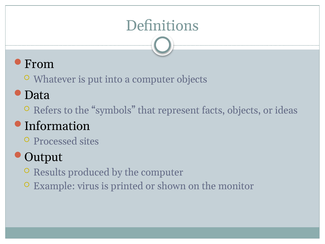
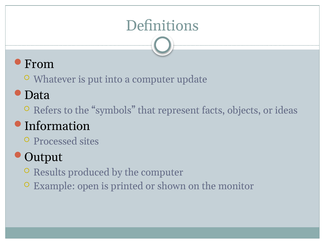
computer objects: objects -> update
virus: virus -> open
